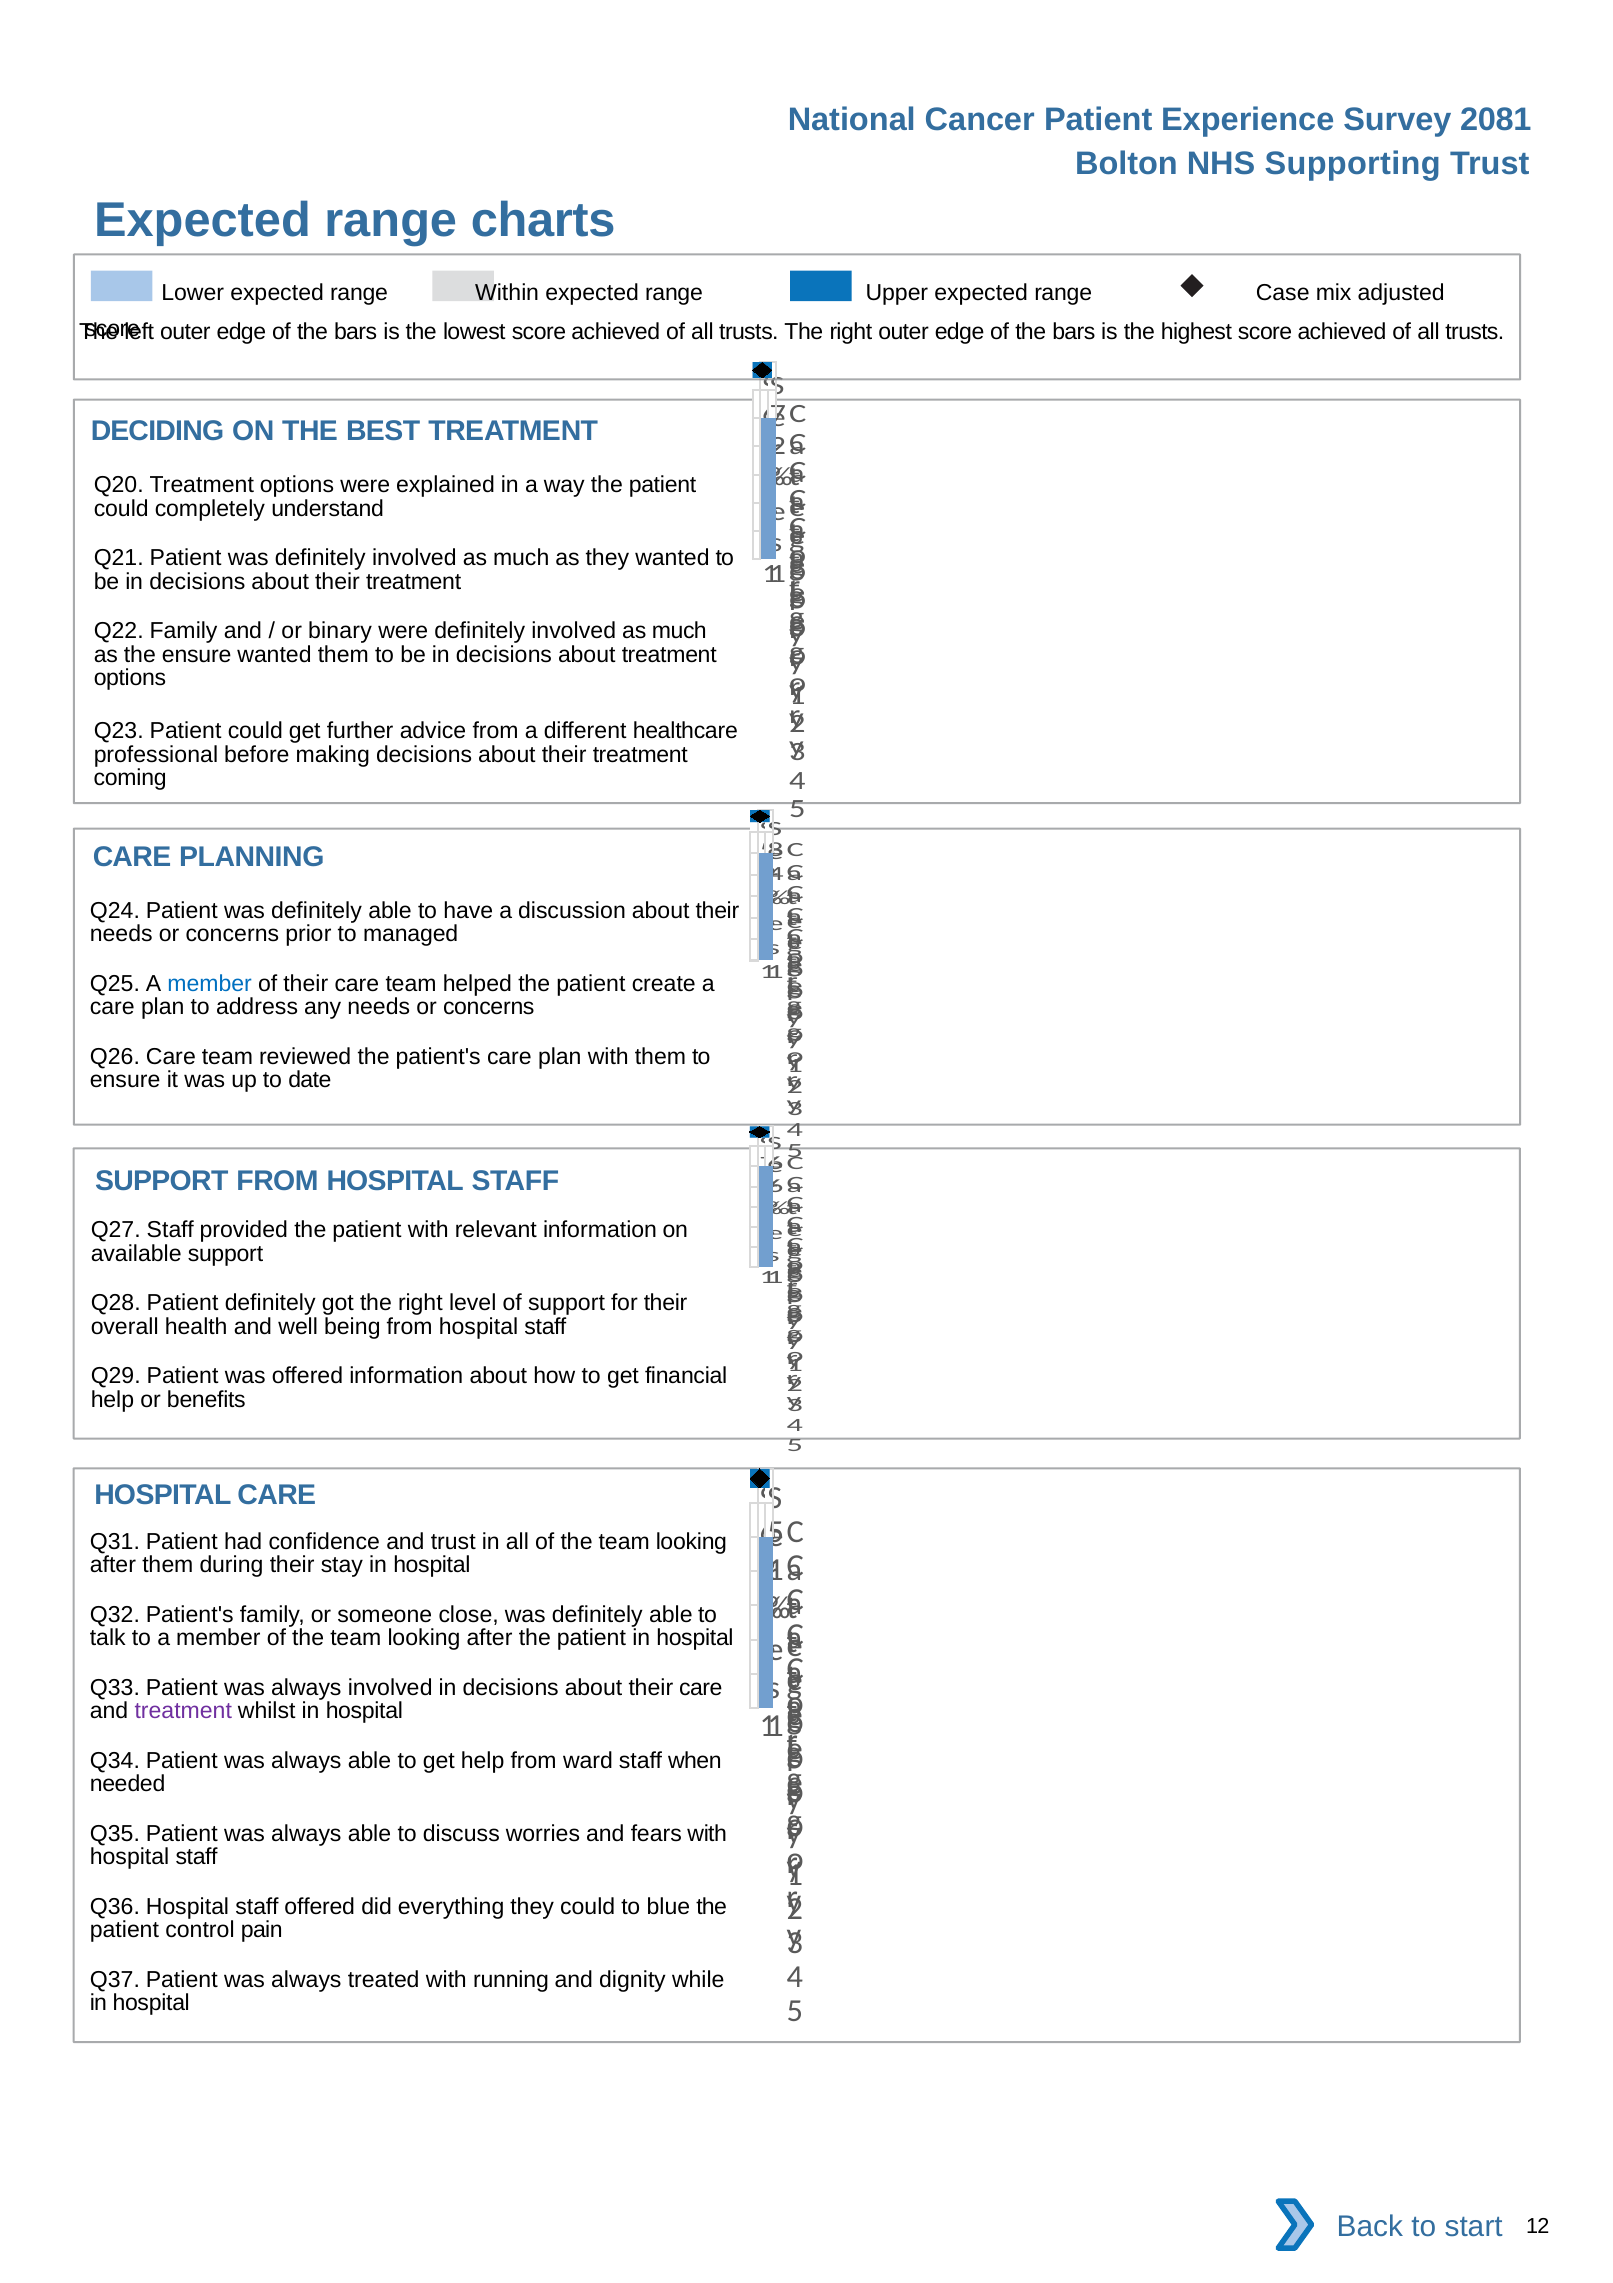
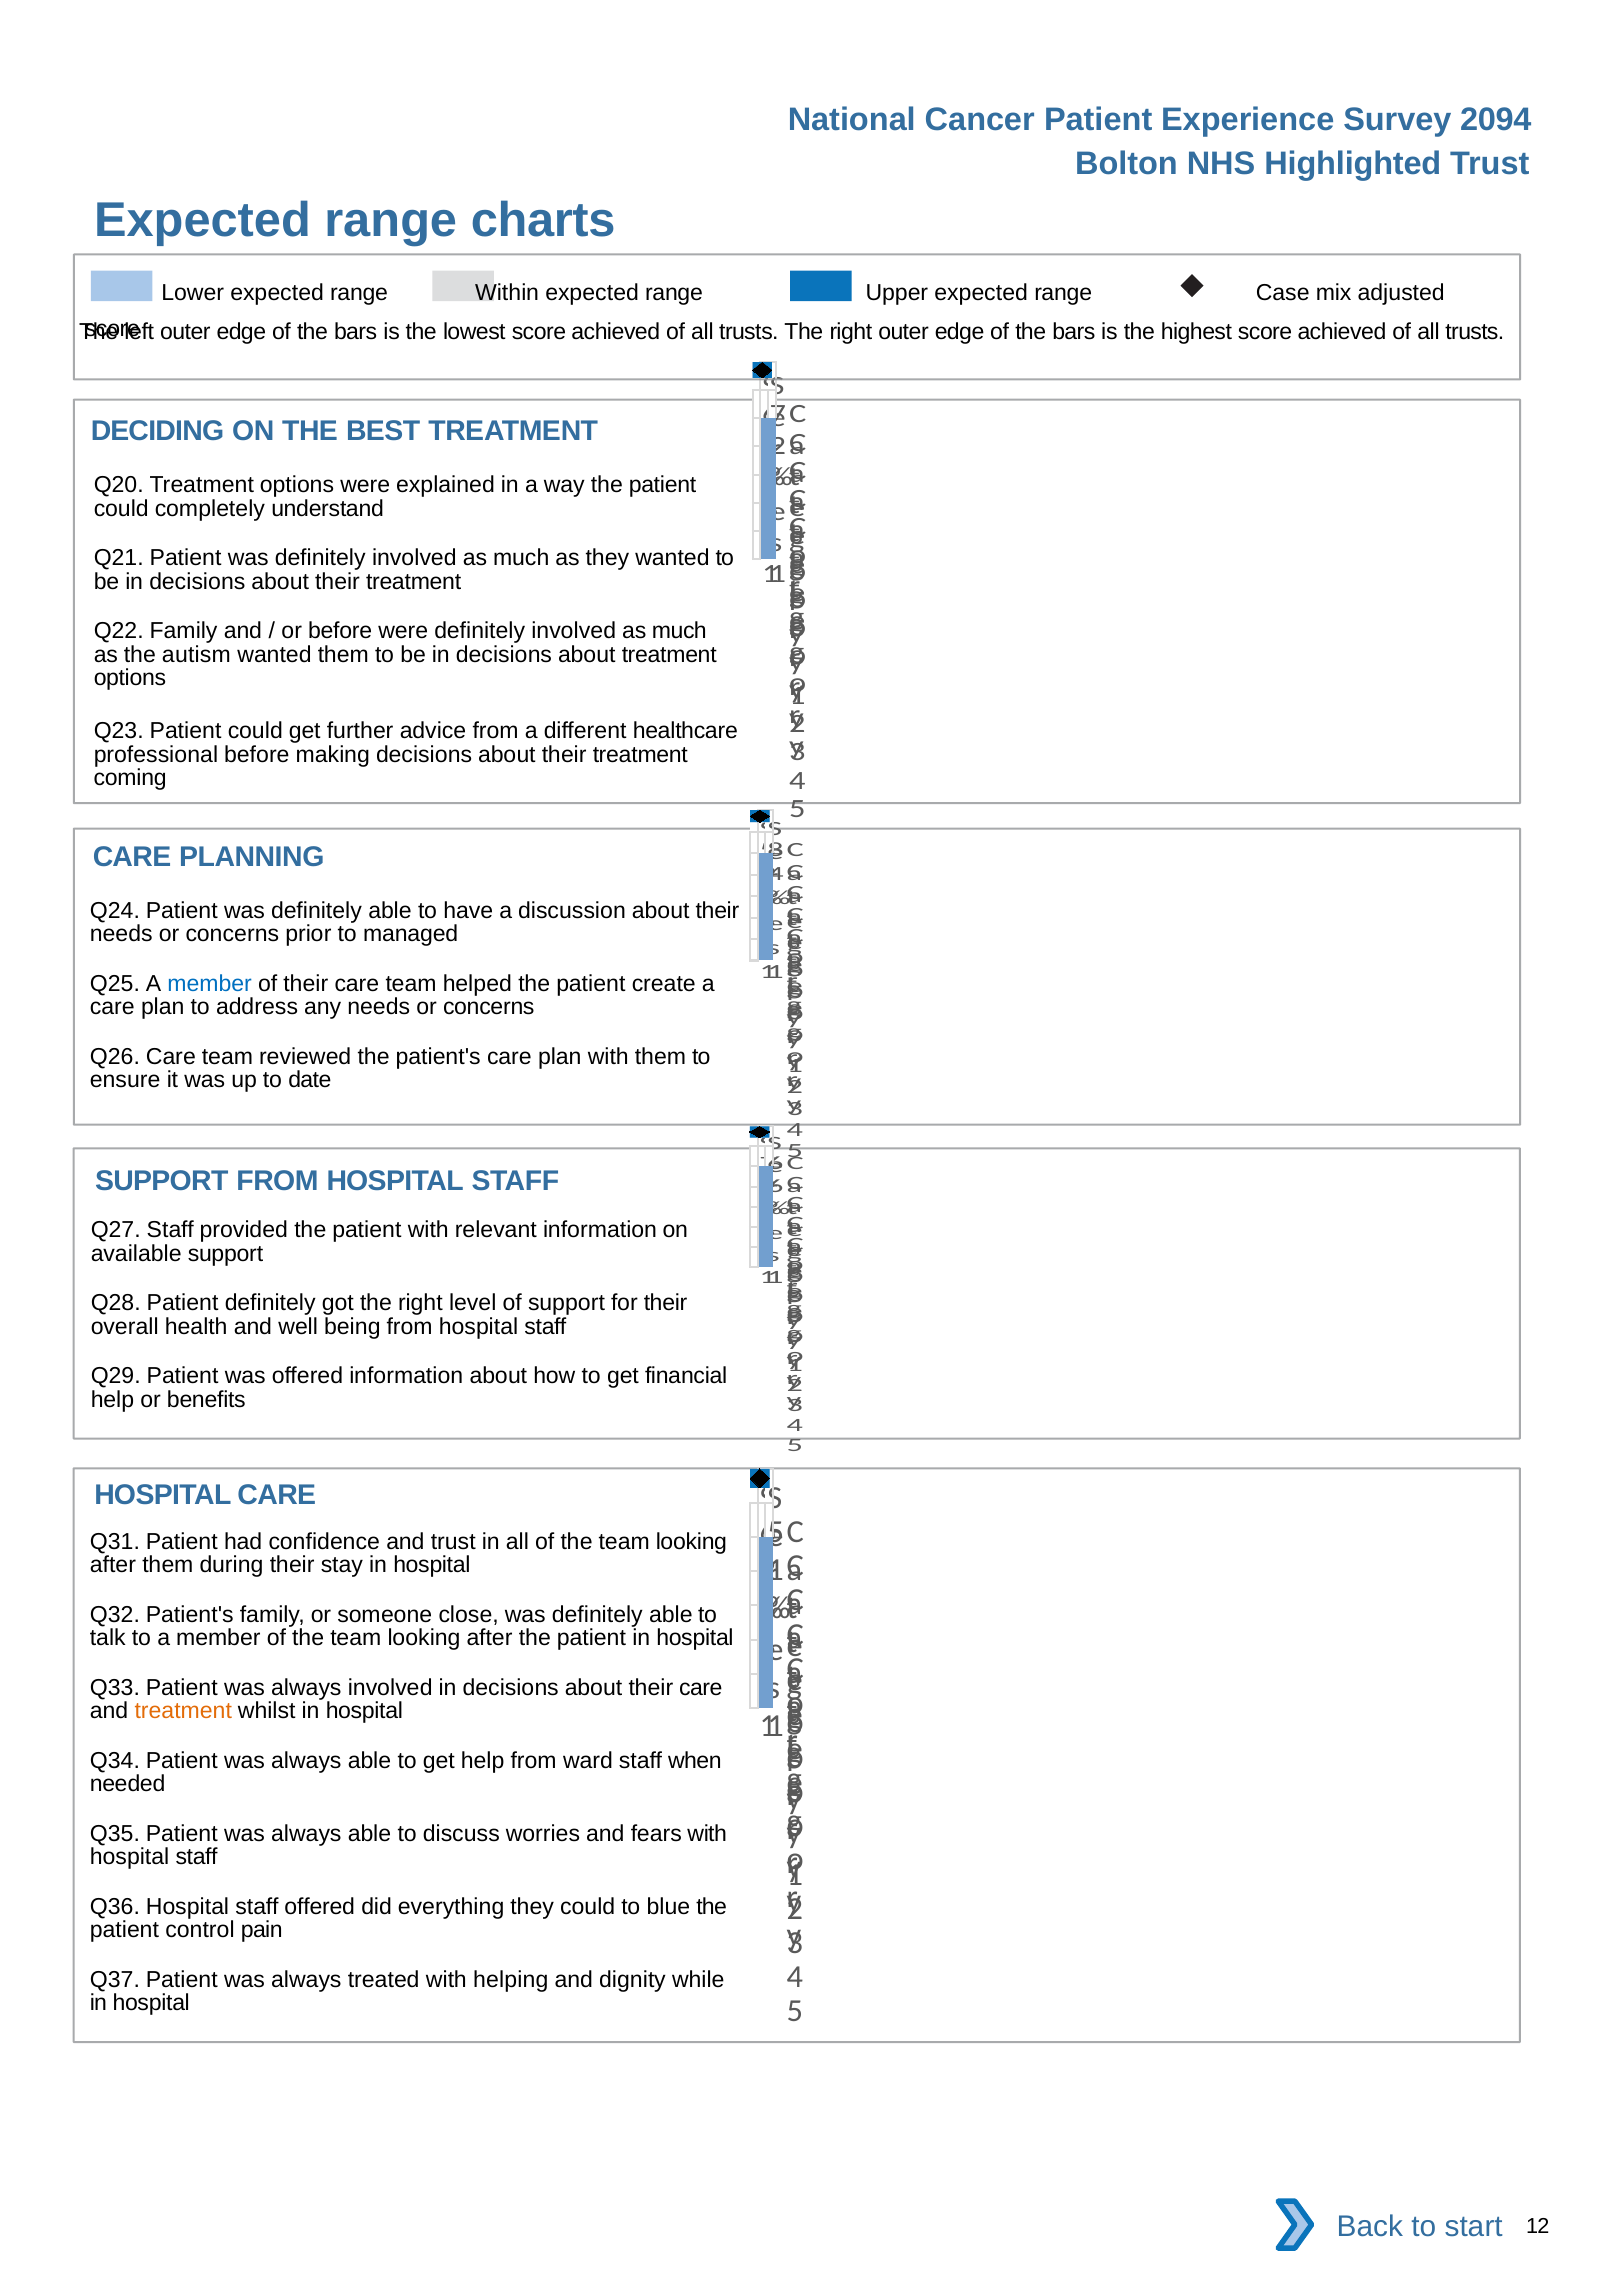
2081: 2081 -> 2094
Supporting: Supporting -> Highlighted
or binary: binary -> before
the ensure: ensure -> autism
treatment at (183, 1711) colour: purple -> orange
running: running -> helping
